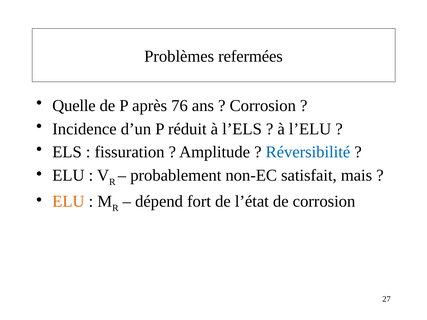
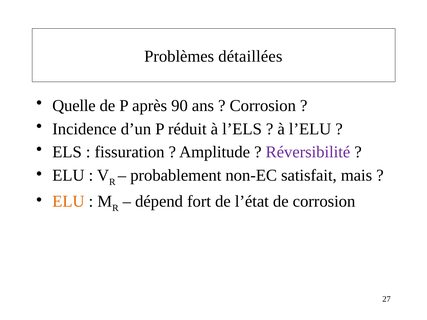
refermées: refermées -> détaillées
76: 76 -> 90
Réversibilité colour: blue -> purple
